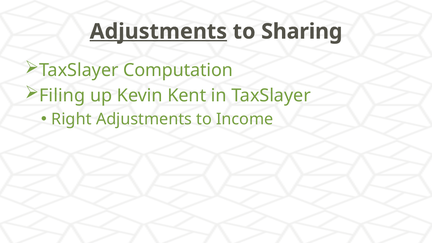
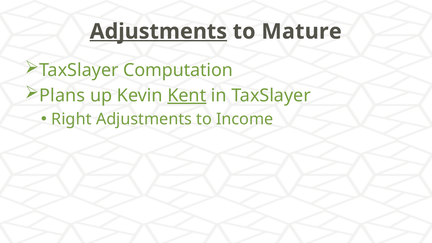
Sharing: Sharing -> Mature
Filing: Filing -> Plans
Kent underline: none -> present
